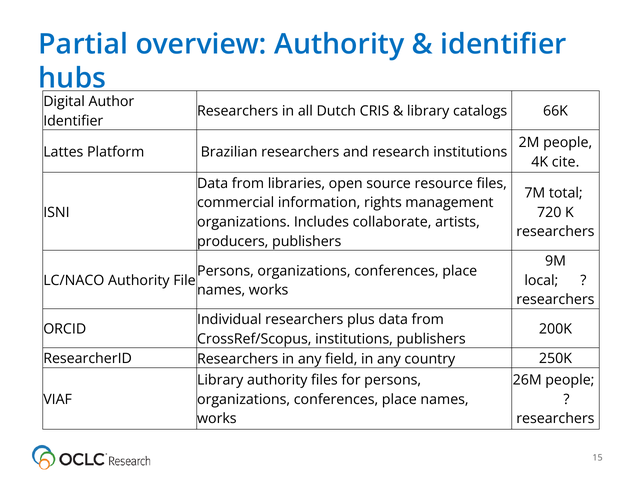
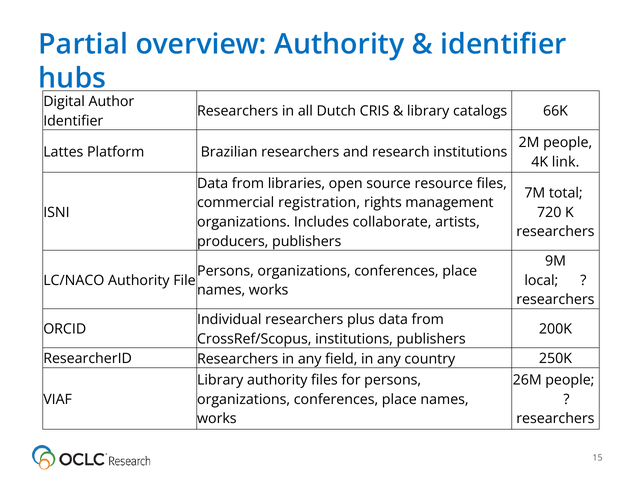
cite: cite -> link
information: information -> registration
